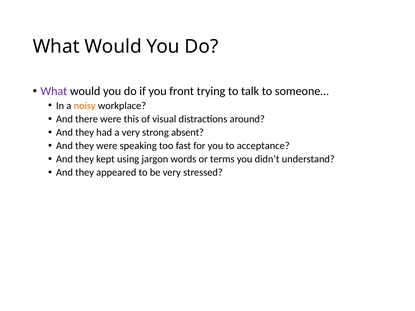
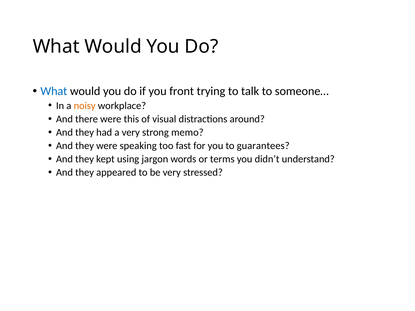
What at (54, 91) colour: purple -> blue
absent: absent -> memo
acceptance: acceptance -> guarantees
